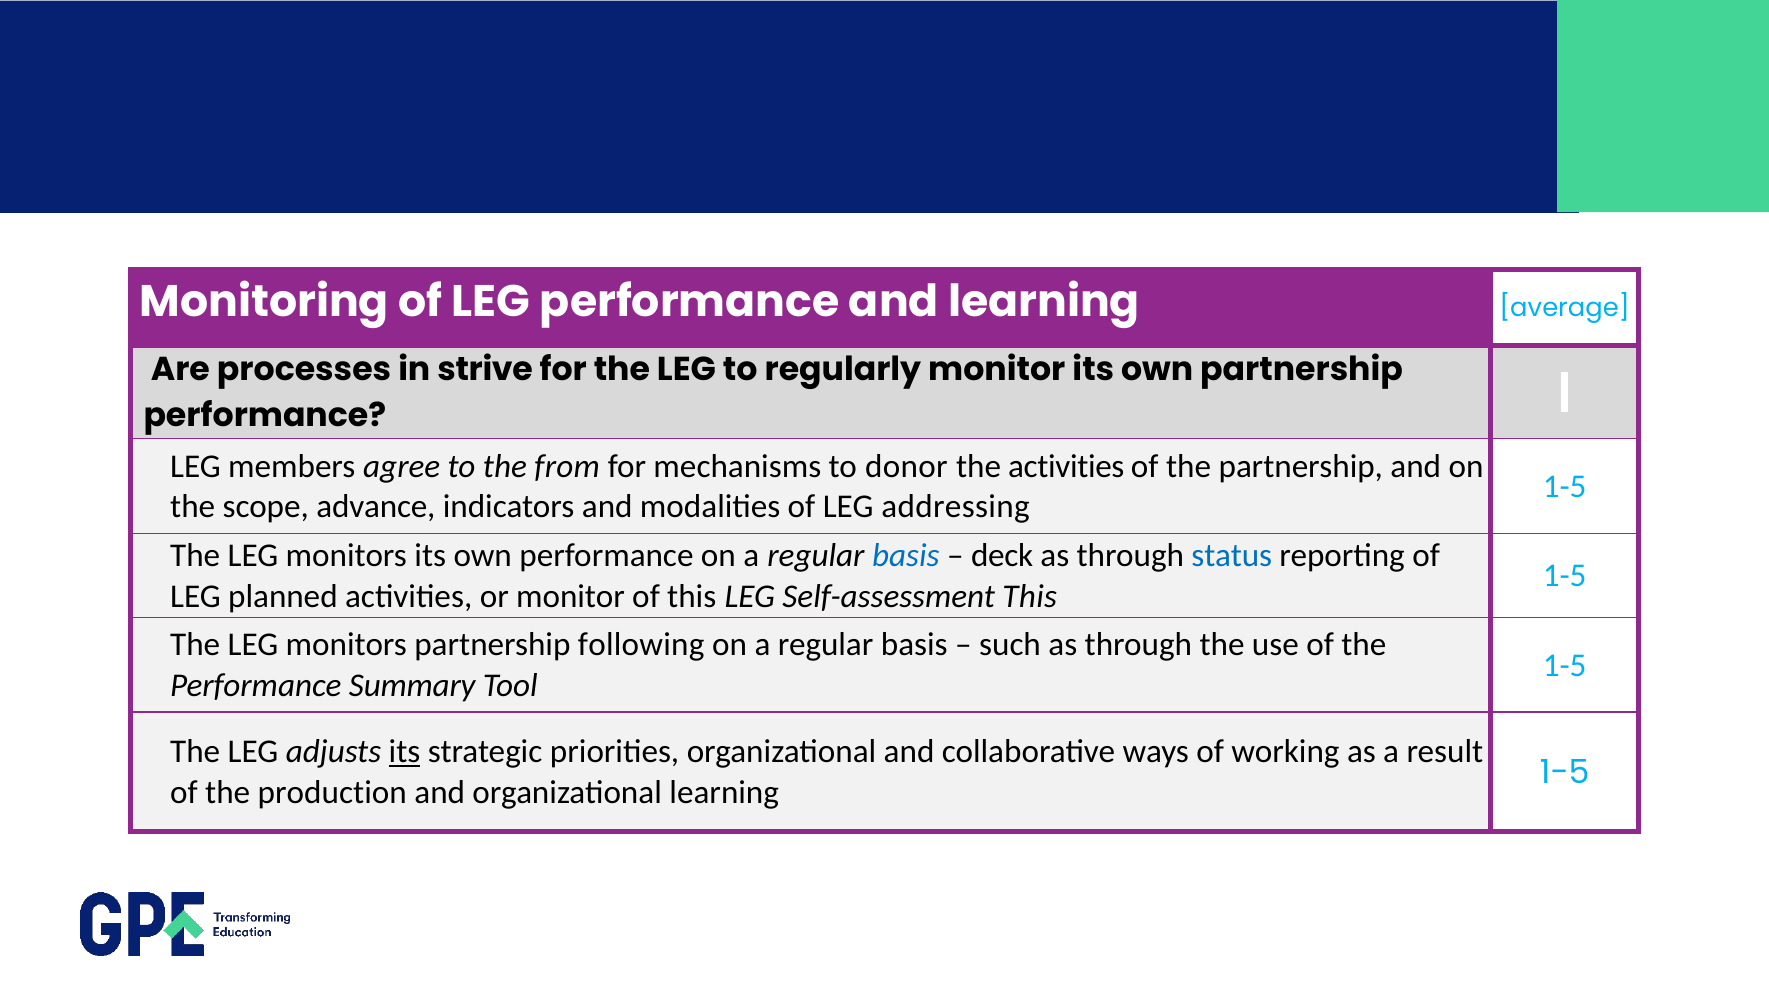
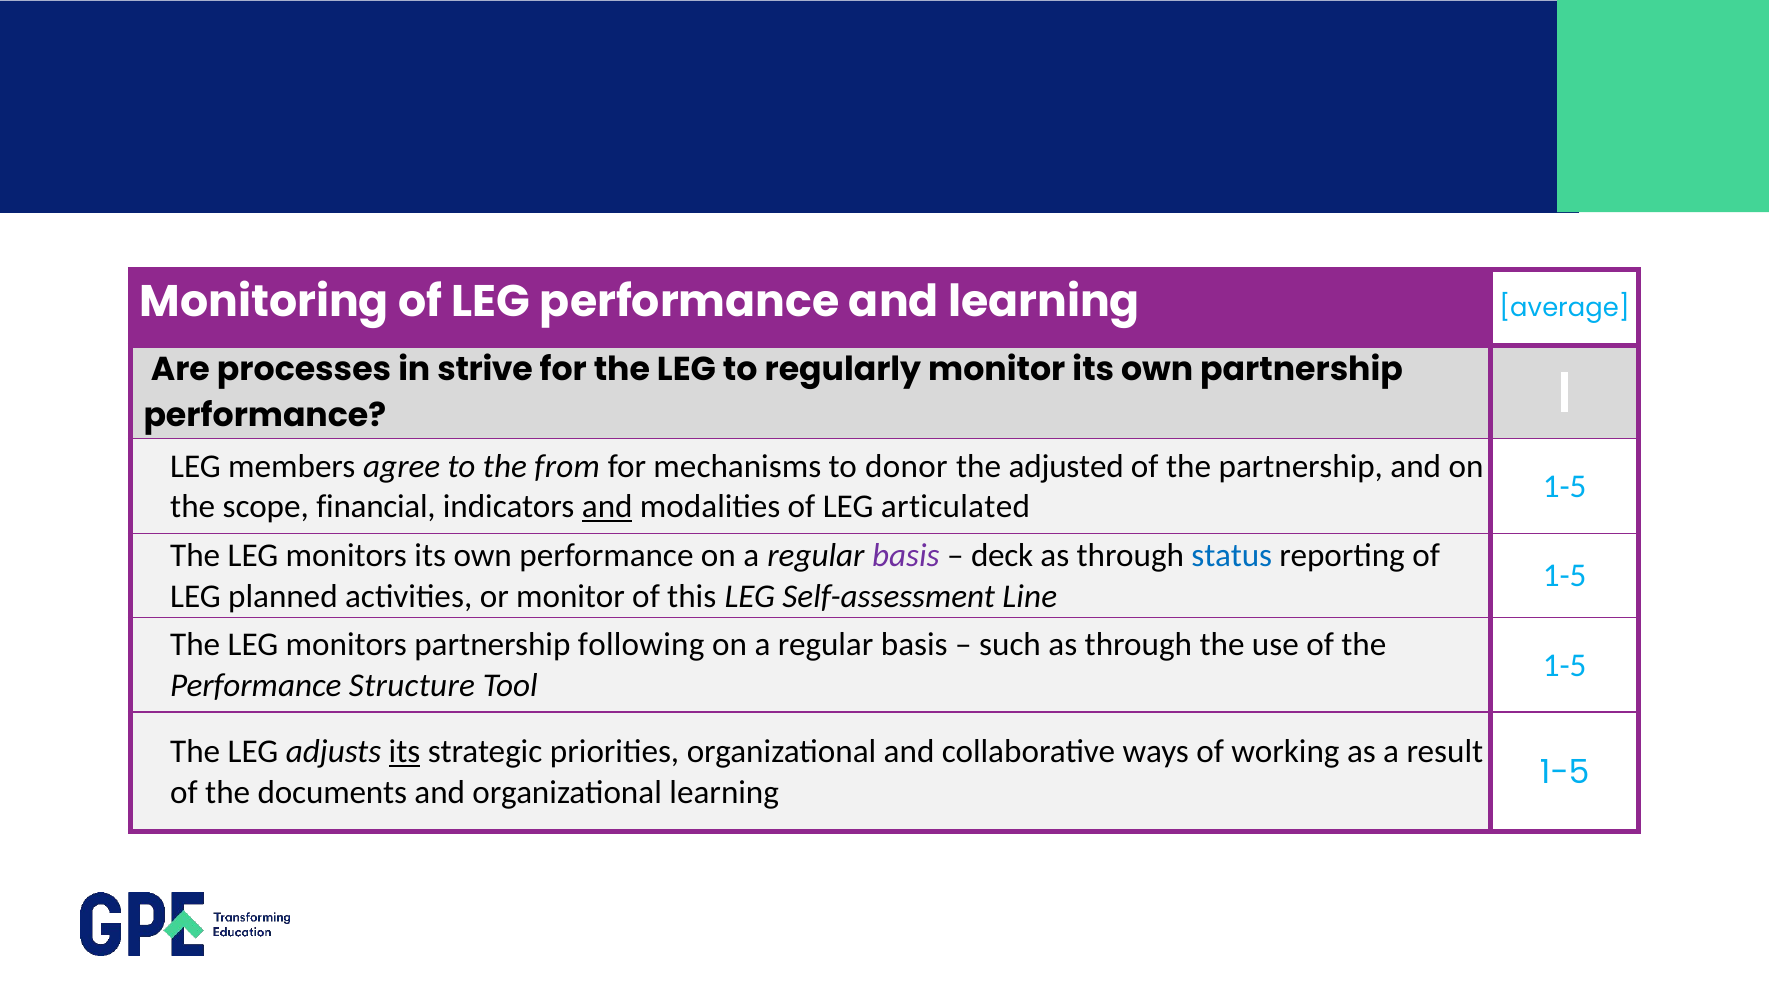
the activities: activities -> adjusted
advance: advance -> financial
and at (607, 507) underline: none -> present
addressing: addressing -> articulated
basis at (906, 556) colour: blue -> purple
Self-assessment This: This -> Line
Summary: Summary -> Structure
production: production -> documents
